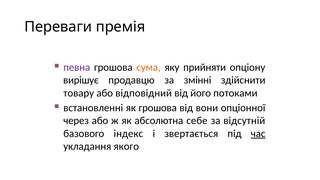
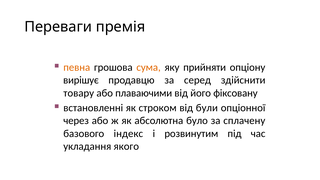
певна colour: purple -> orange
змінні: змінні -> серед
відповідний: відповідний -> плаваючими
потоками: потоками -> фіксовану
як грошова: грошова -> строком
вони: вони -> були
себе: себе -> було
відсутній: відсутній -> сплачену
звертається: звертається -> розвинутим
час underline: present -> none
